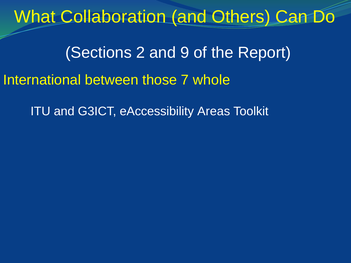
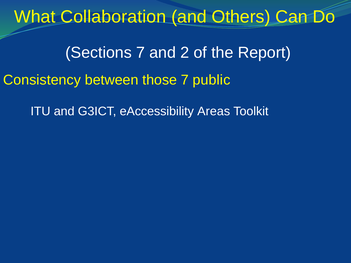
Sections 2: 2 -> 7
9: 9 -> 2
International: International -> Consistency
whole: whole -> public
